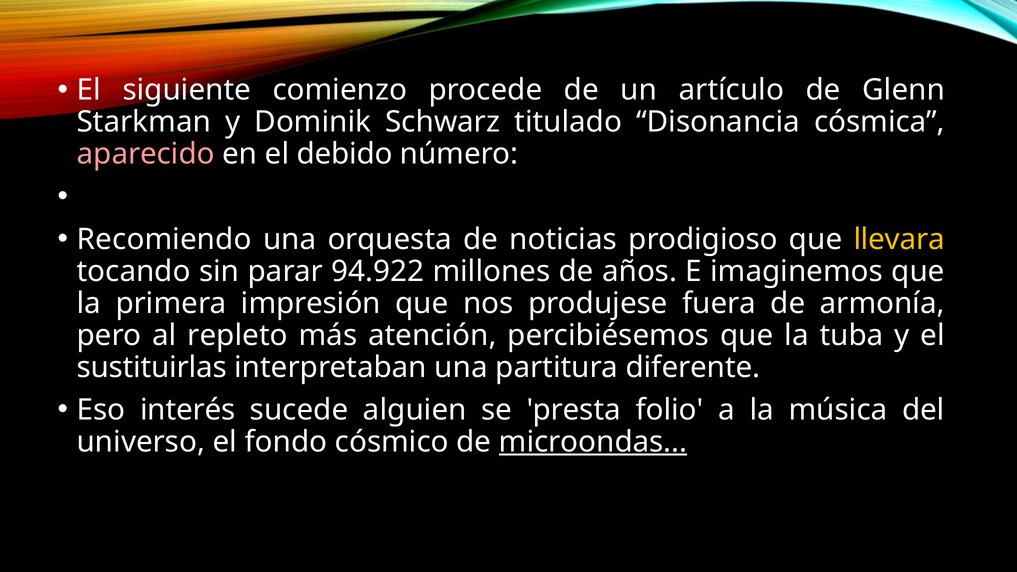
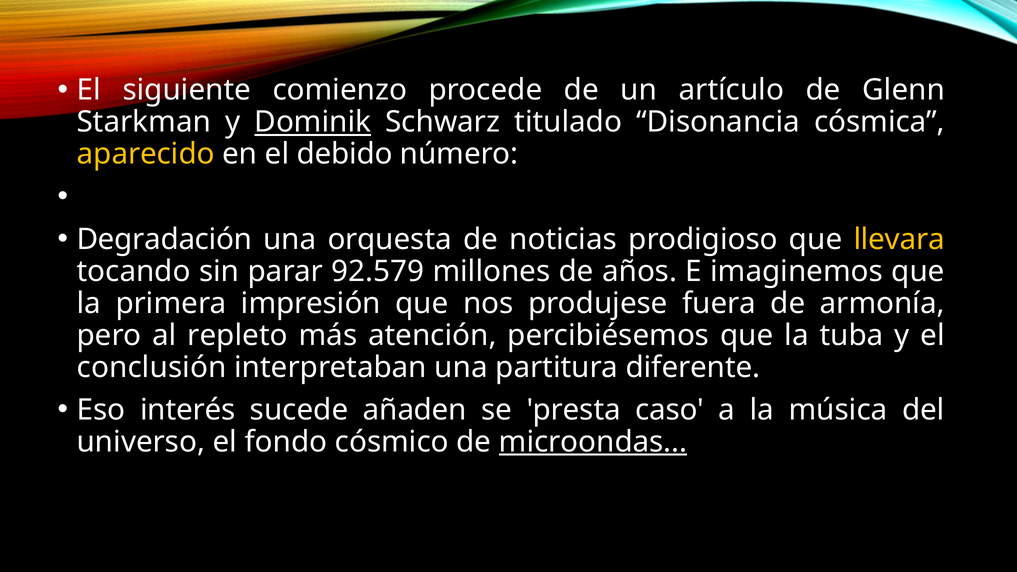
Dominik underline: none -> present
aparecido colour: pink -> yellow
Recomiendo: Recomiendo -> Degradación
94.922: 94.922 -> 92.579
sustituirlas: sustituirlas -> conclusión
alguien: alguien -> añaden
folio: folio -> caso
